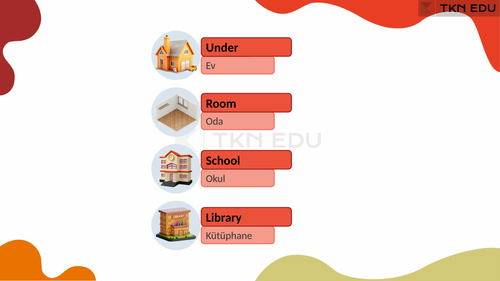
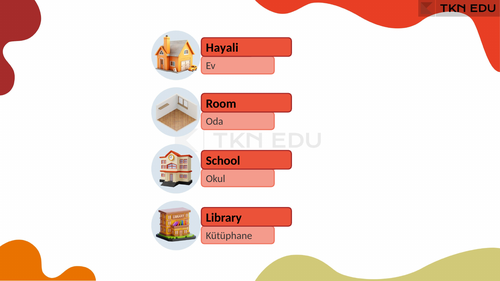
Under: Under -> Hayali
